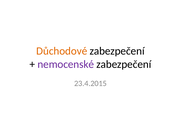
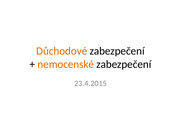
nemocenské colour: purple -> orange
